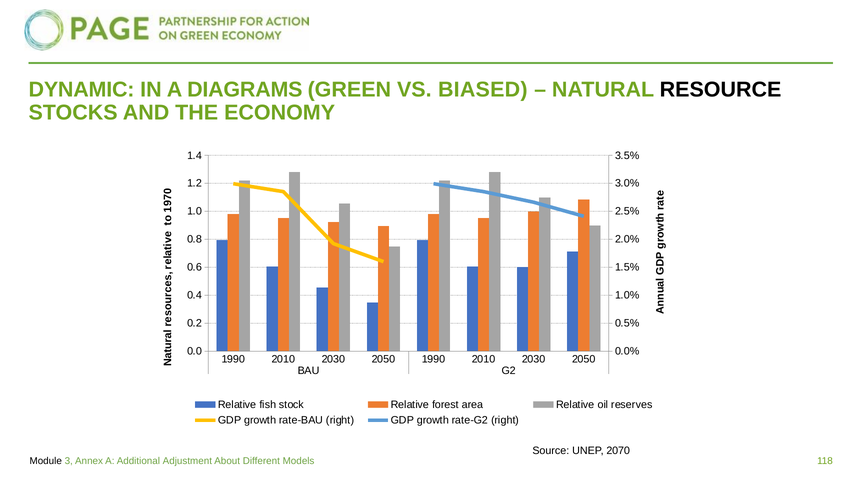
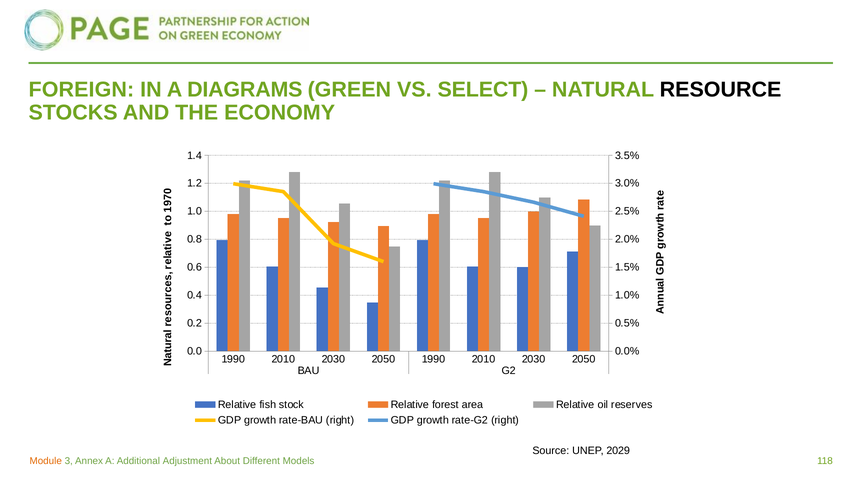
DYNAMIC: DYNAMIC -> FOREIGN
BIASED: BIASED -> SELECT
2070: 2070 -> 2029
Module colour: black -> orange
